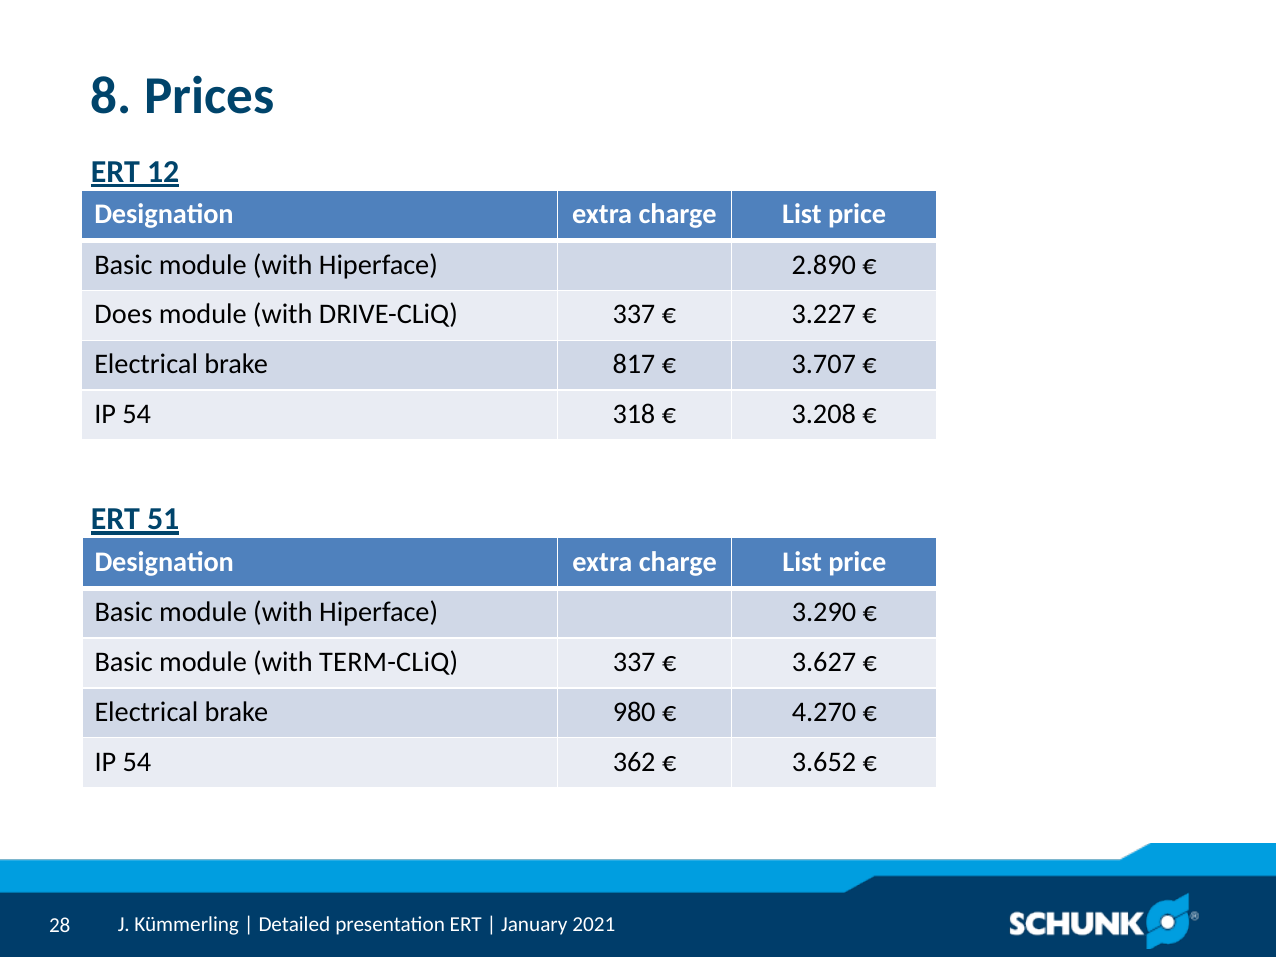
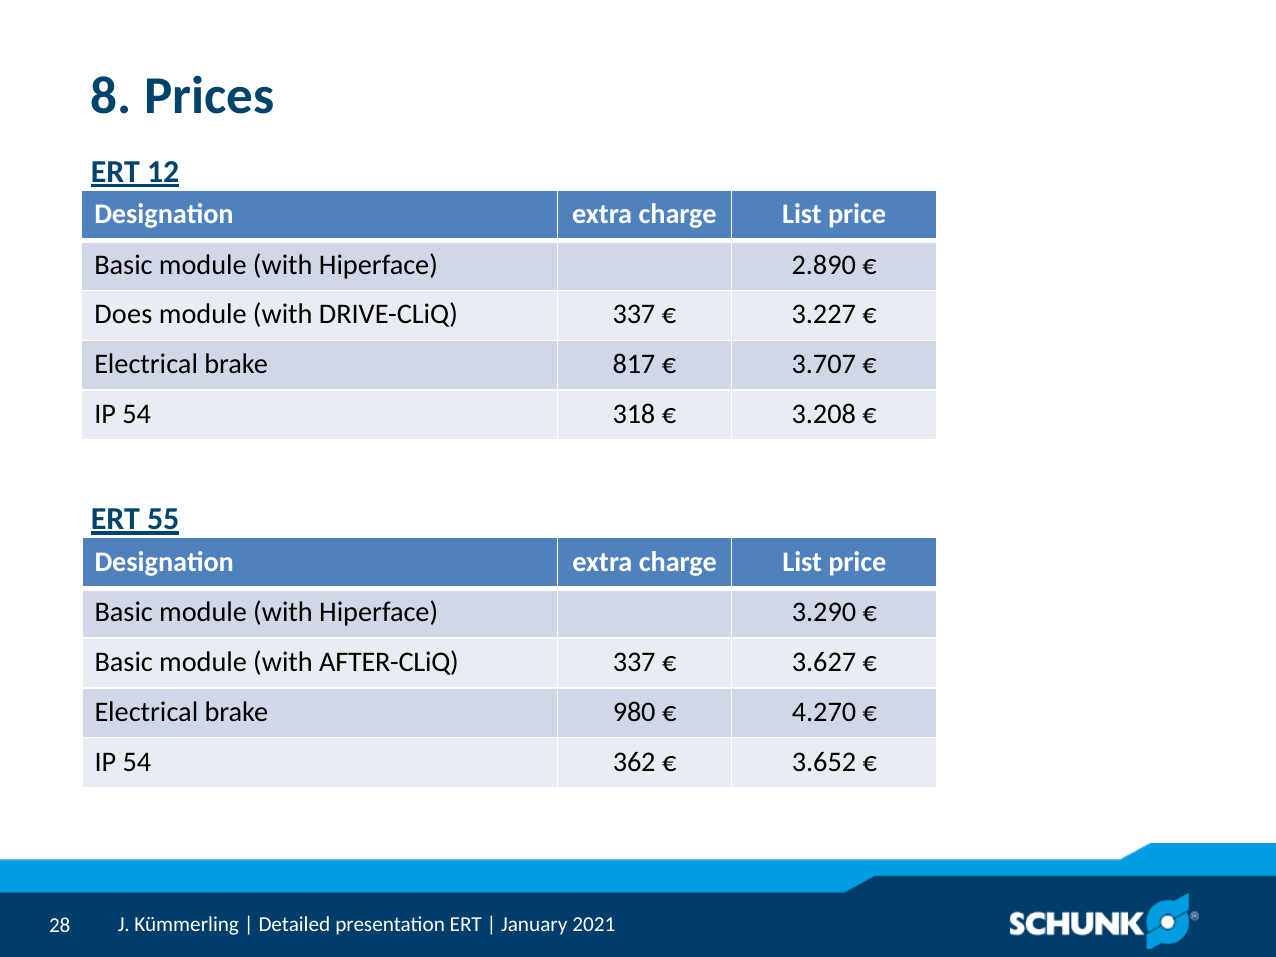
51: 51 -> 55
TERM-CLiQ: TERM-CLiQ -> AFTER-CLiQ
